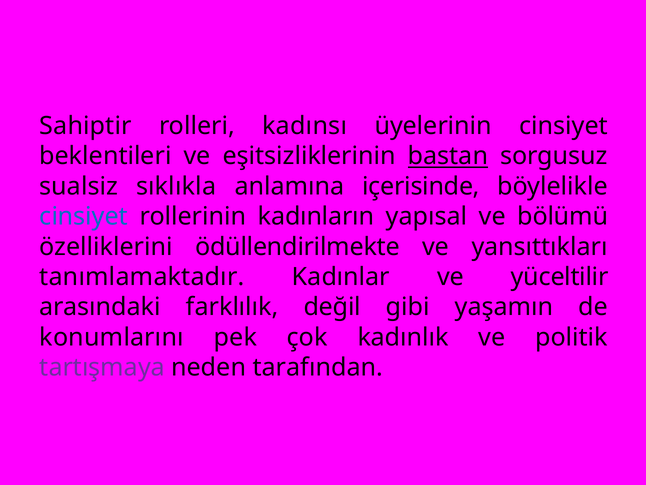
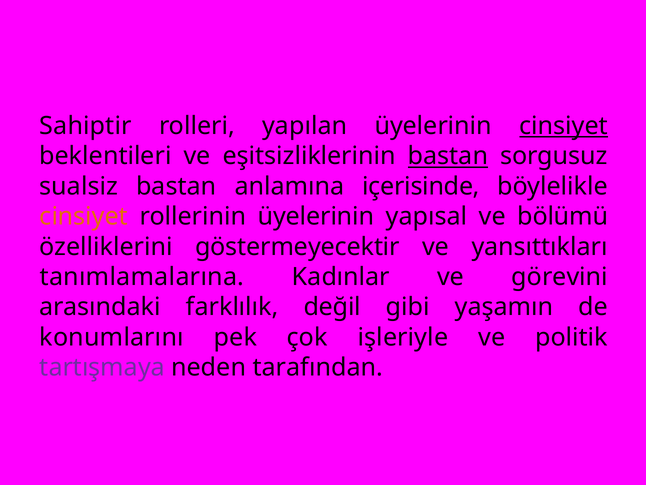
kadınsı: kadınsı -> yapılan
cinsiyet at (564, 126) underline: none -> present
sualsiz sıklıkla: sıklıkla -> bastan
cinsiyet at (84, 216) colour: blue -> orange
rollerinin kadınların: kadınların -> üyelerinin
ödüllendirilmekte: ödüllendirilmekte -> göstermeyecektir
tanımlamaktadır: tanımlamaktadır -> tanımlamalarına
yüceltilir: yüceltilir -> görevini
kadınlık: kadınlık -> işleriyle
